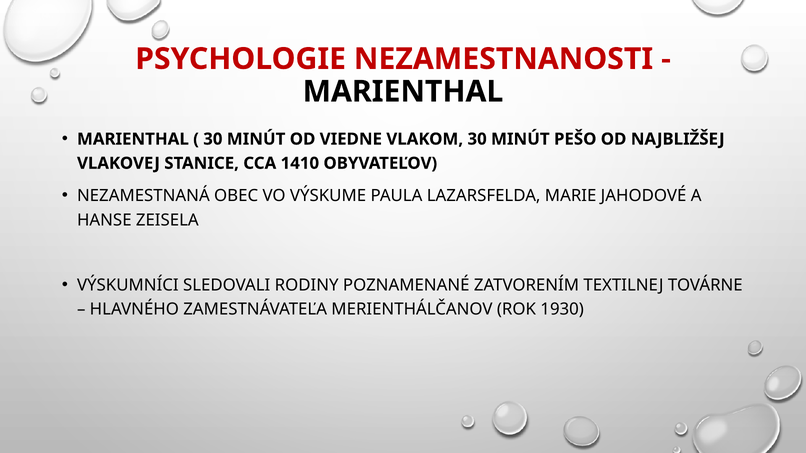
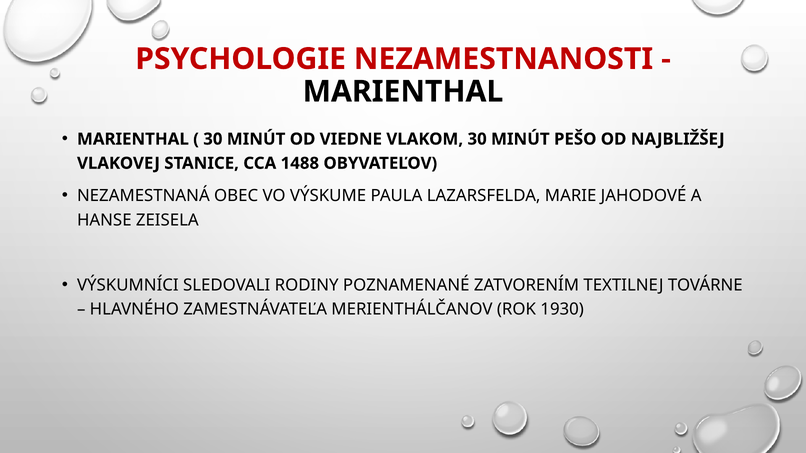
1410: 1410 -> 1488
